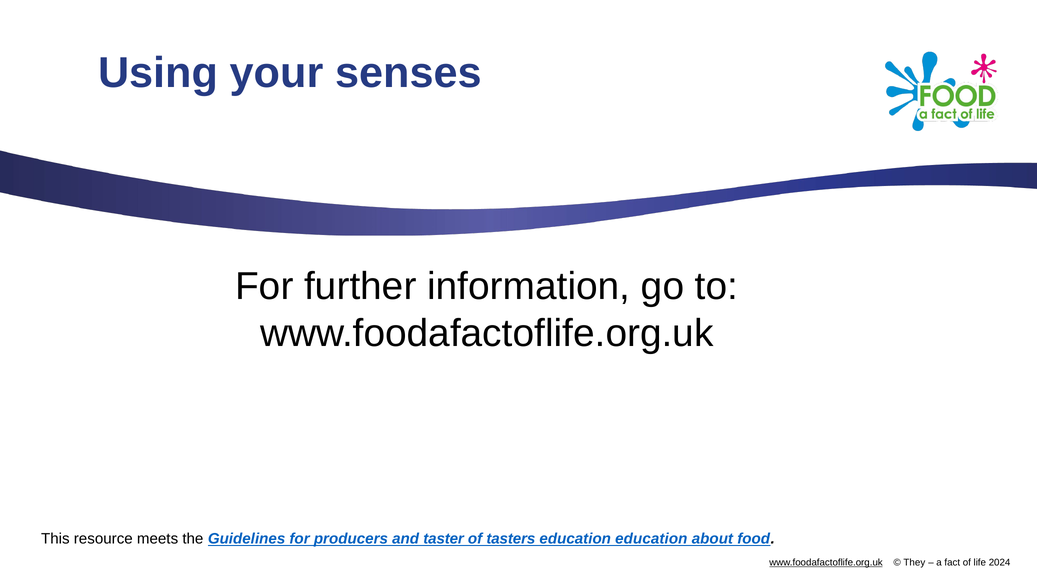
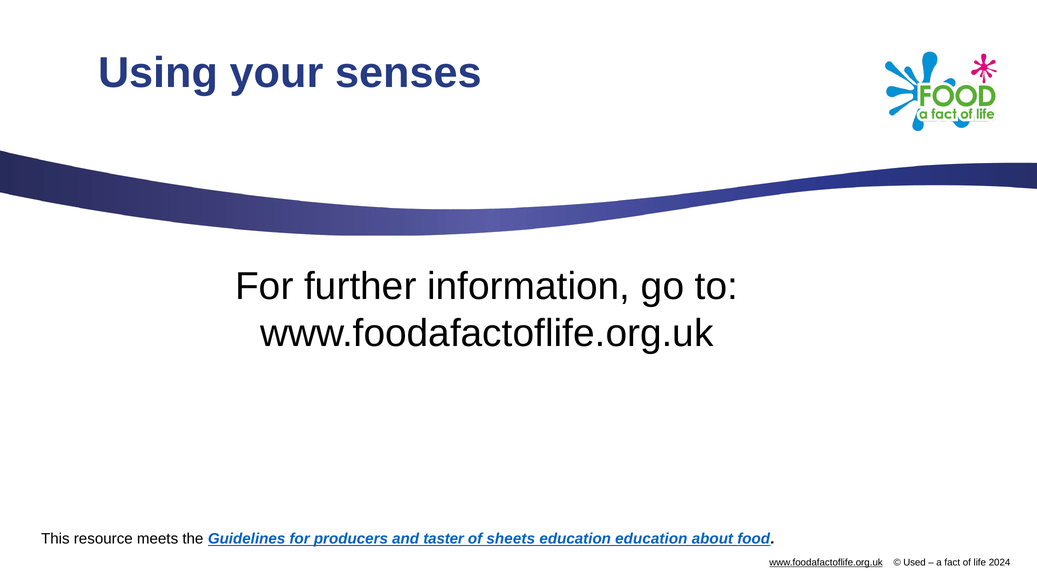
tasters: tasters -> sheets
They: They -> Used
